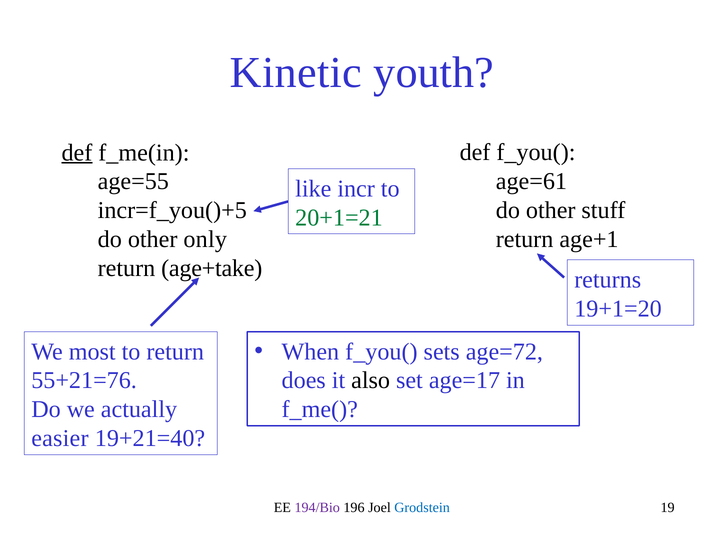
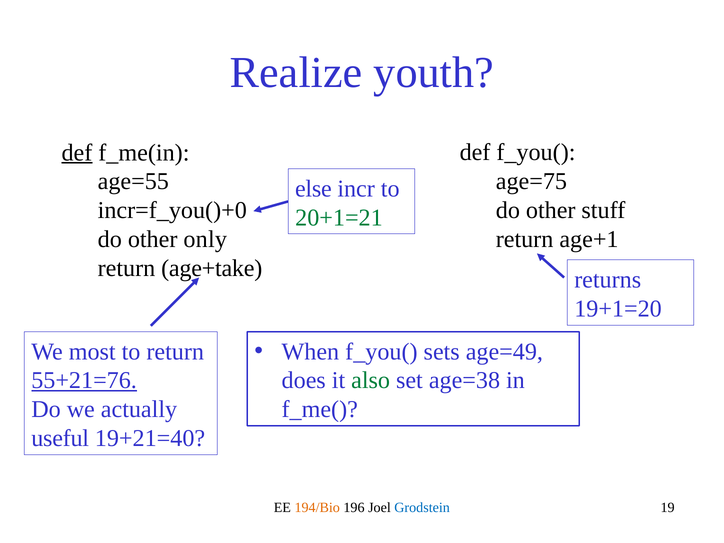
Kinetic: Kinetic -> Realize
age=61: age=61 -> age=75
like: like -> else
incr=f_you()+5: incr=f_you()+5 -> incr=f_you()+0
age=72: age=72 -> age=49
55+21=76 underline: none -> present
also colour: black -> green
age=17: age=17 -> age=38
easier: easier -> useful
194/Bio colour: purple -> orange
